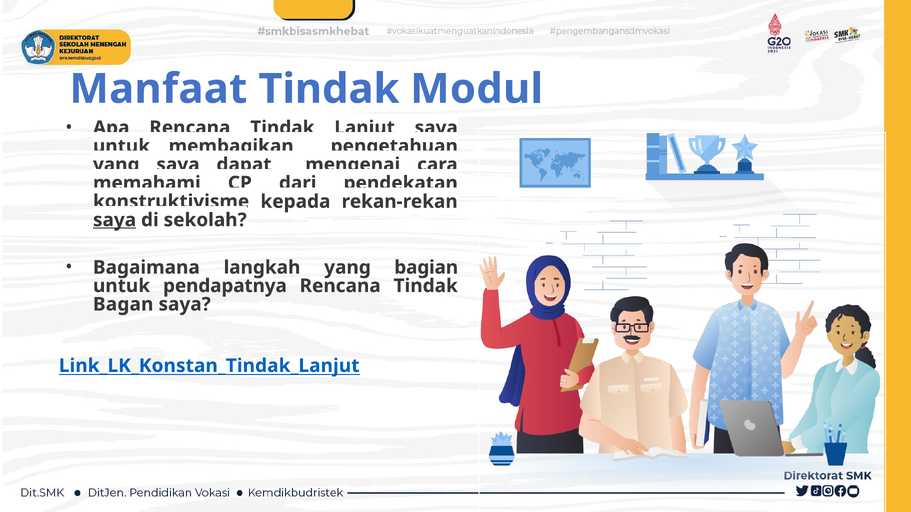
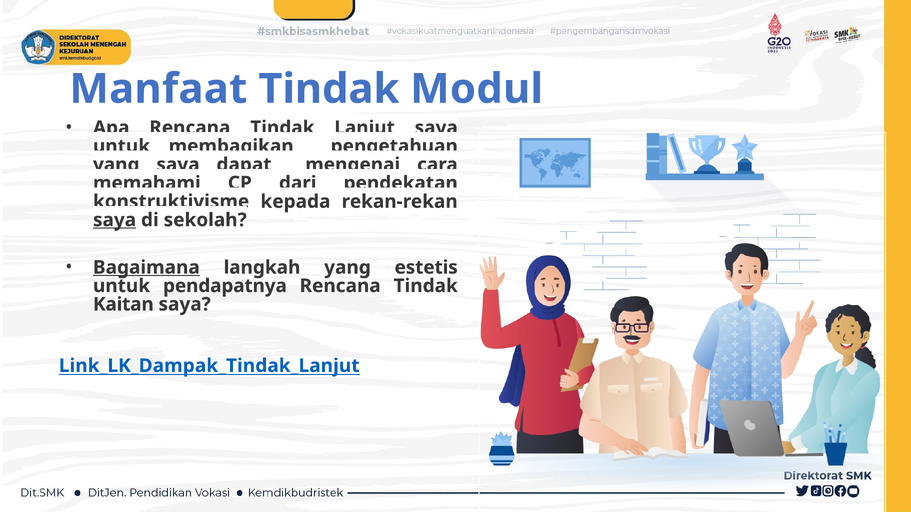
Bagaimana underline: none -> present
bagian: bagian -> estetis
Bagan: Bagan -> Kaitan
Link_LK_Konstan_Tindak_Lanjut: Link_LK_Konstan_Tindak_Lanjut -> Link_LK_Dampak_Tindak_Lanjut
